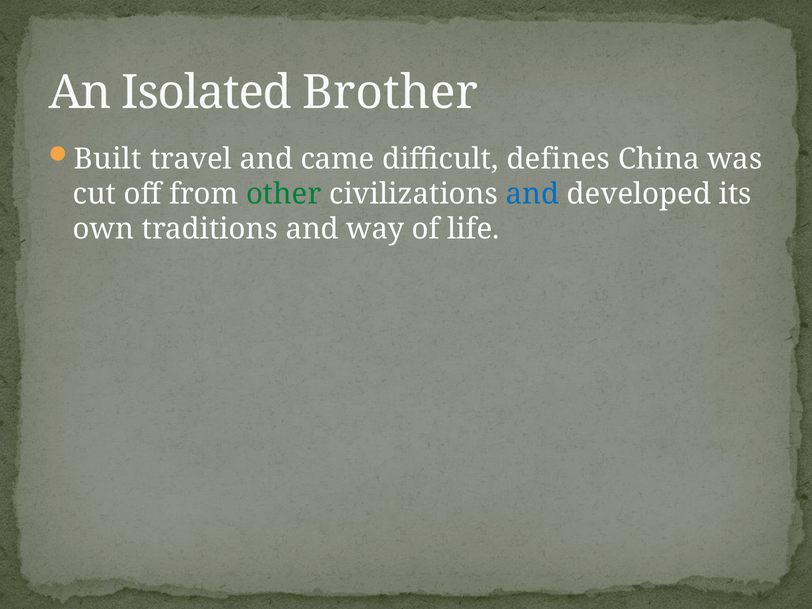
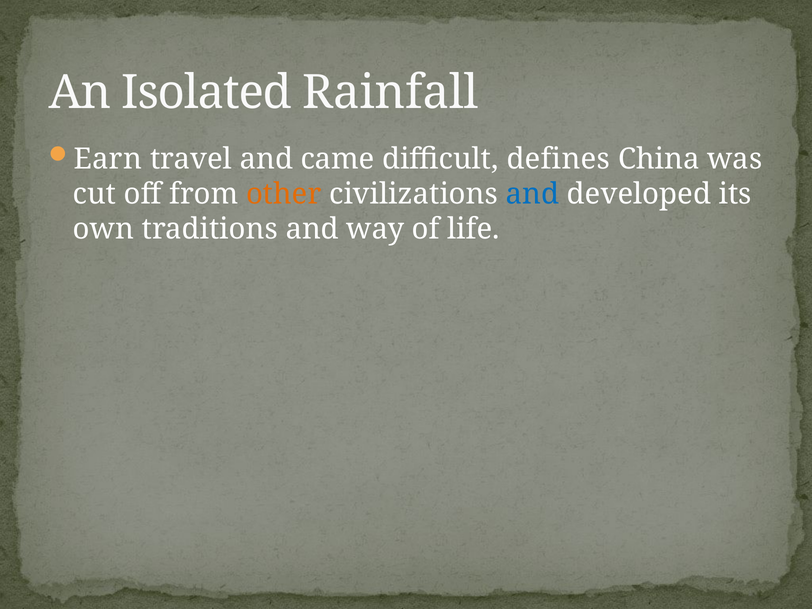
Brother: Brother -> Rainfall
Built: Built -> Earn
other colour: green -> orange
